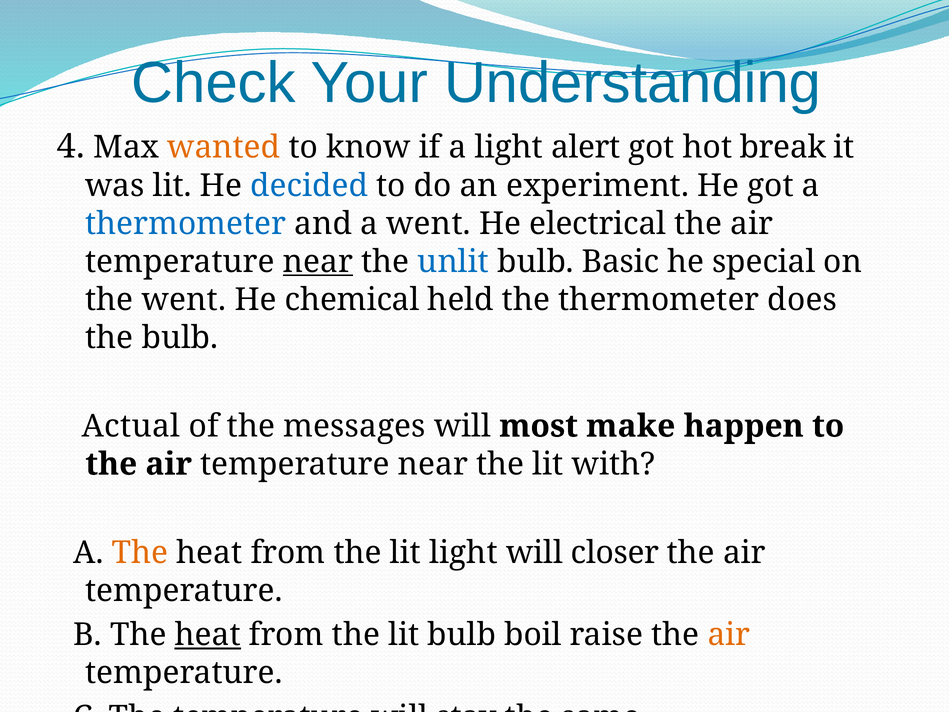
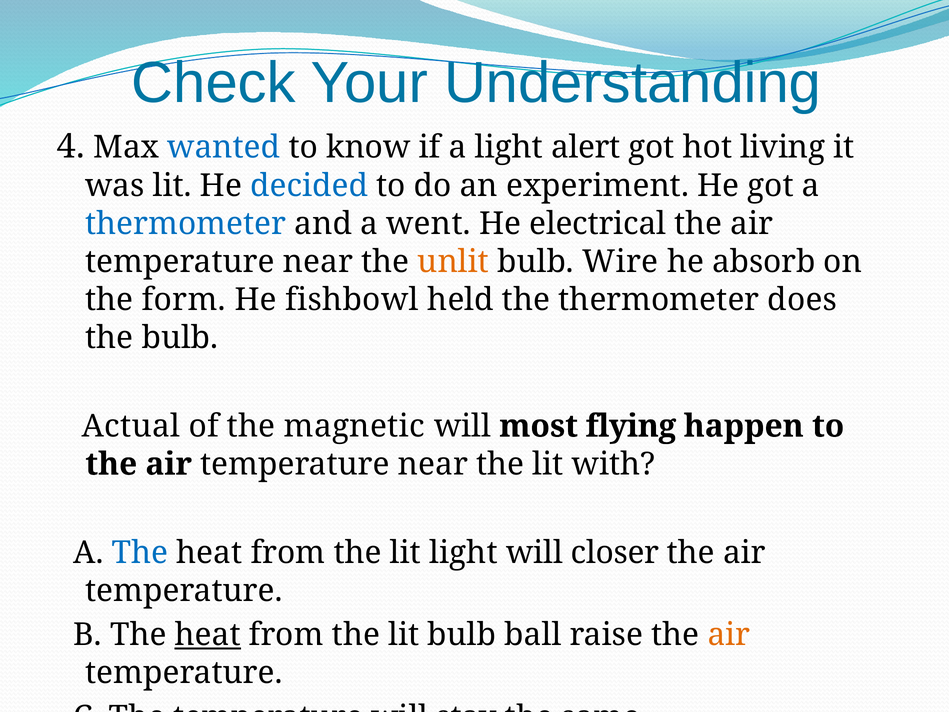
wanted colour: orange -> blue
hot break: break -> living
near at (318, 262) underline: present -> none
unlit colour: blue -> orange
Basic: Basic -> Wire
special: special -> absorb
the went: went -> form
chemical: chemical -> fishbowl
messages: messages -> magnetic
make: make -> flying
The at (140, 553) colour: orange -> blue
boil: boil -> ball
